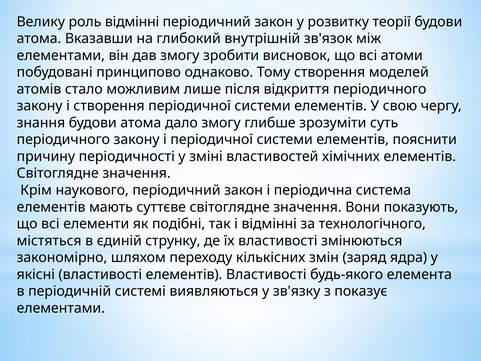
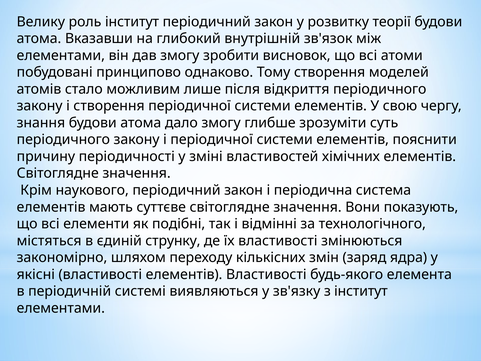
роль відмінні: відмінні -> інститут
з показує: показує -> інститут
